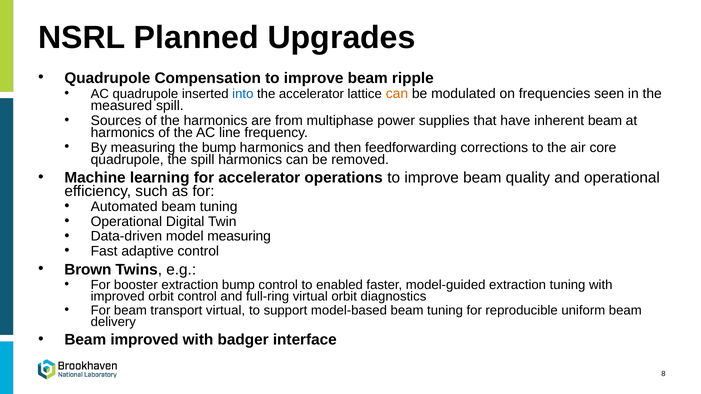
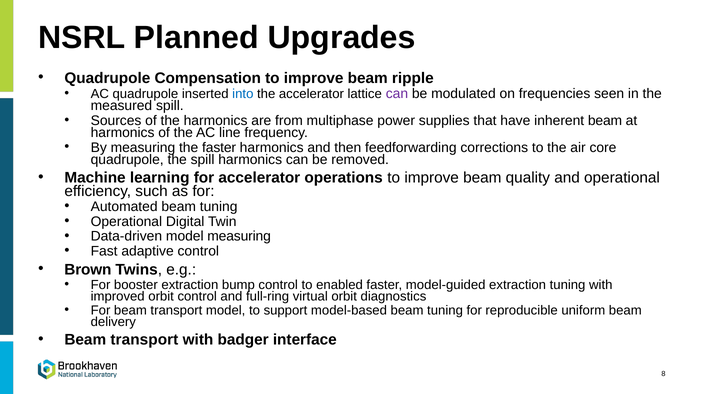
can at (397, 94) colour: orange -> purple
the bump: bump -> faster
transport virtual: virtual -> model
improved at (144, 340): improved -> transport
